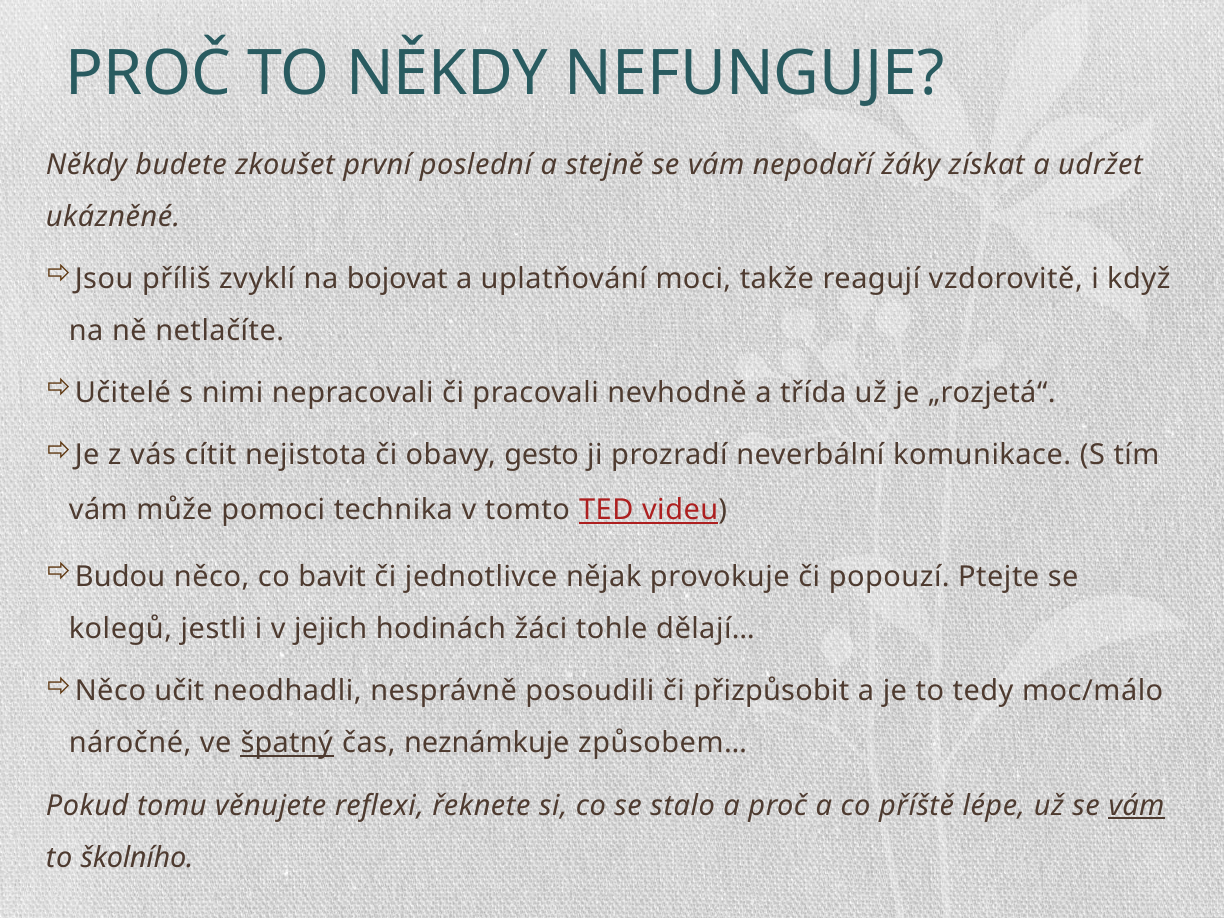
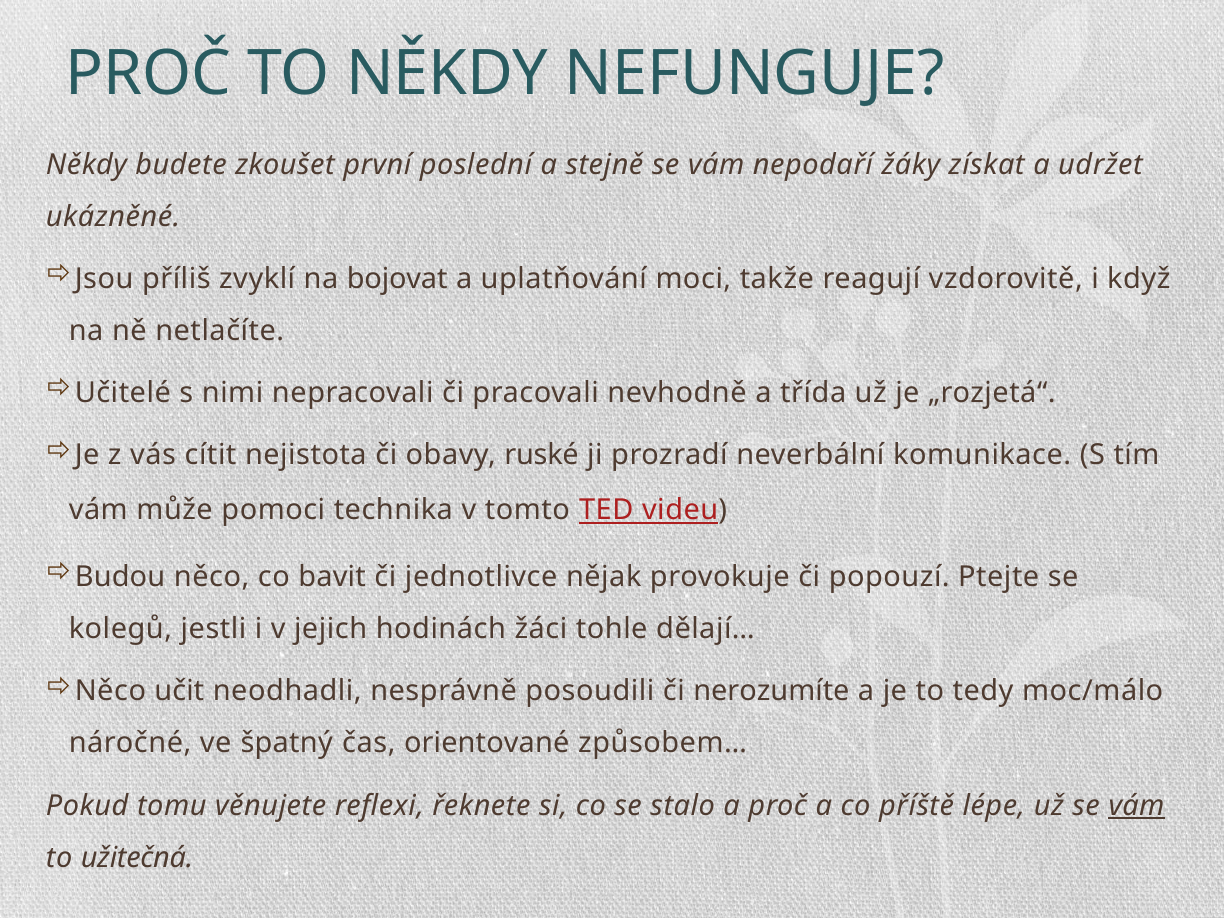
gesto: gesto -> ruské
přizpůsobit: přizpůsobit -> nerozumíte
špatný underline: present -> none
neznámkuje: neznámkuje -> orientované
školního: školního -> užitečná
